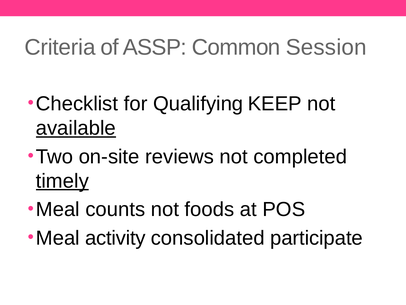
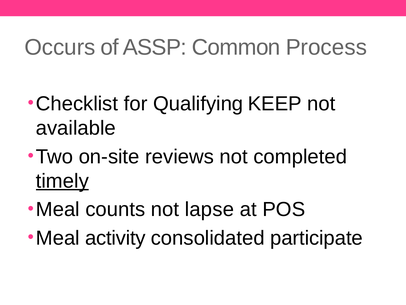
Criteria: Criteria -> Occurs
Session: Session -> Process
available underline: present -> none
foods: foods -> lapse
